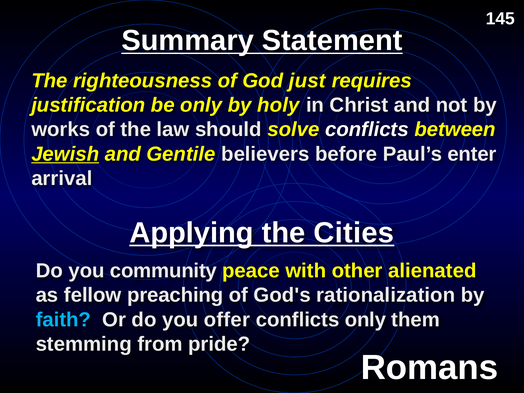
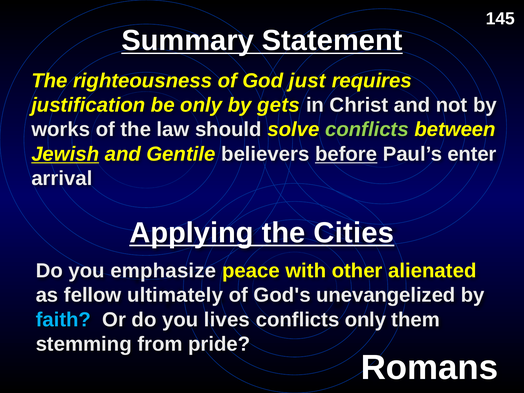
holy: holy -> gets
conflicts at (367, 130) colour: white -> light green
before underline: none -> present
community: community -> emphasize
preaching: preaching -> ultimately
rationalization: rationalization -> unevangelized
offer: offer -> lives
